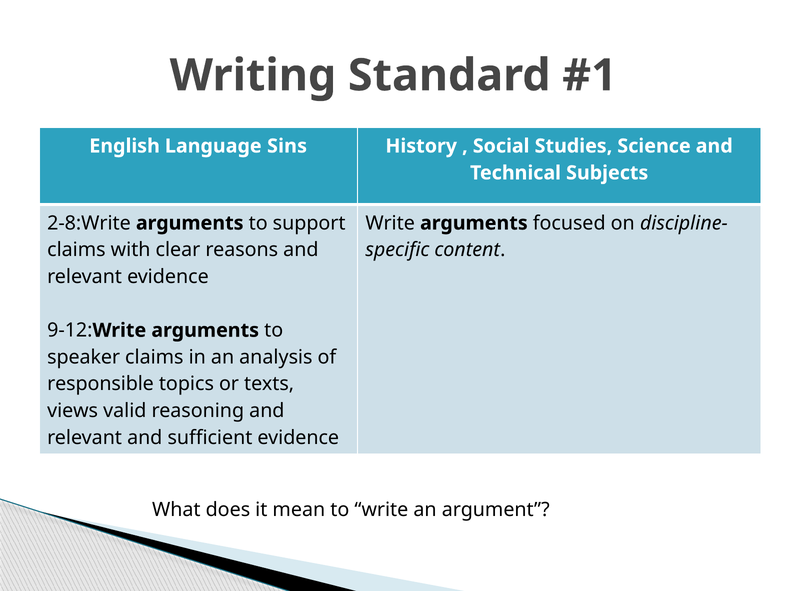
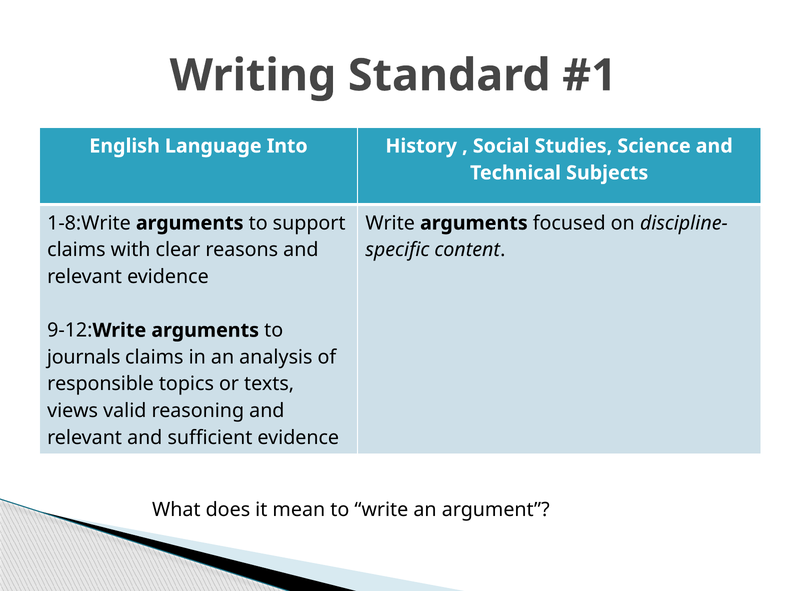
Sins: Sins -> Into
2-8:Write: 2-8:Write -> 1-8:Write
speaker: speaker -> journals
